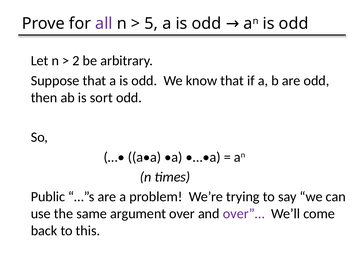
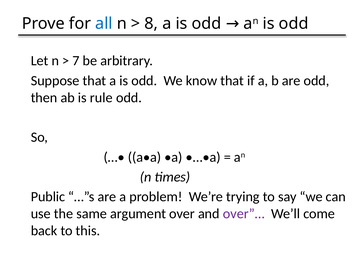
all colour: purple -> blue
5: 5 -> 8
2: 2 -> 7
sort: sort -> rule
